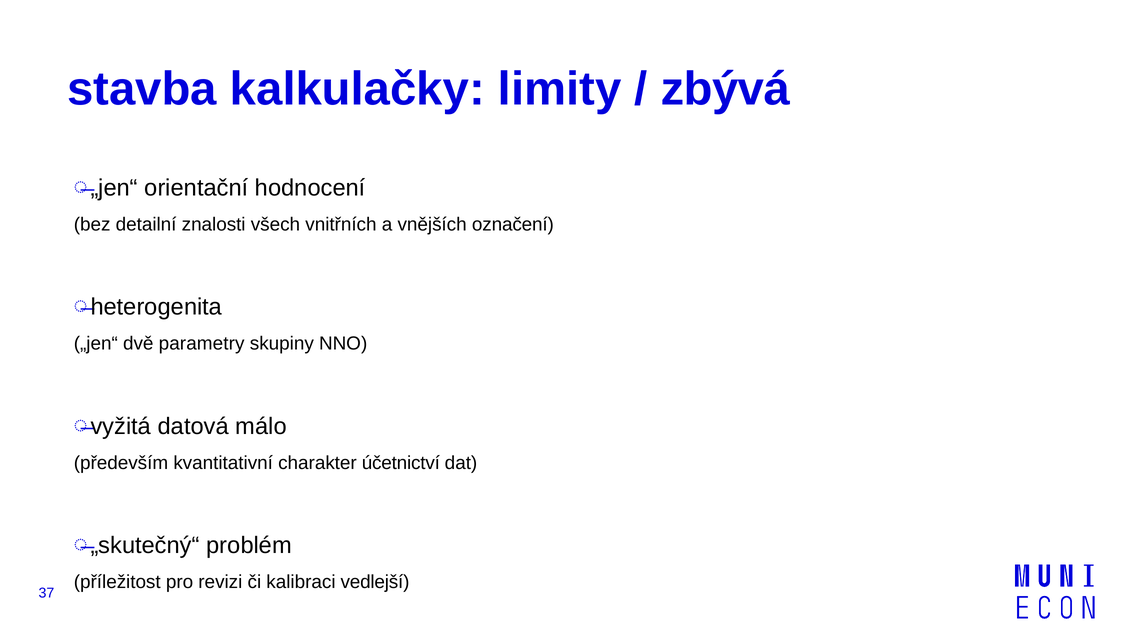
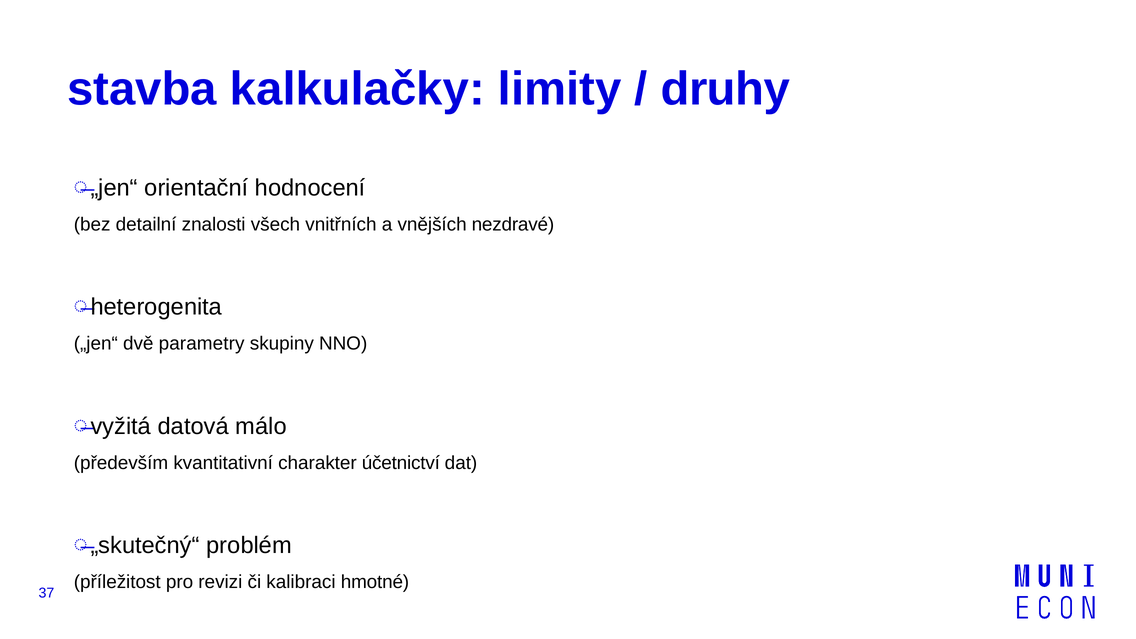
zbývá: zbývá -> druhy
označení: označení -> nezdravé
vedlejší: vedlejší -> hmotné
